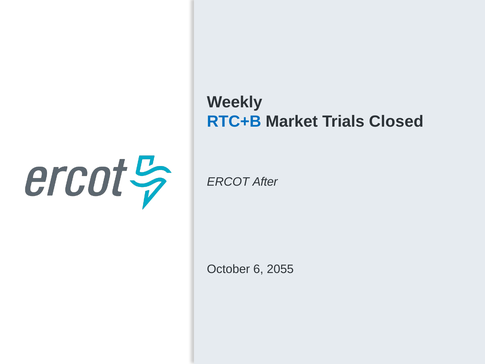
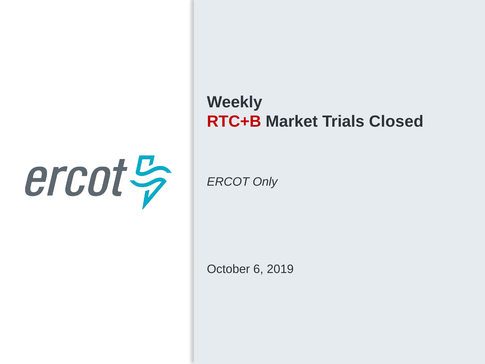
RTC+B colour: blue -> red
After: After -> Only
2055: 2055 -> 2019
